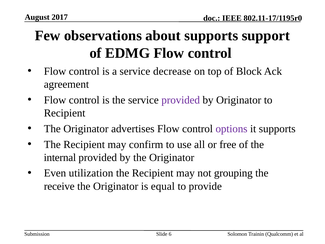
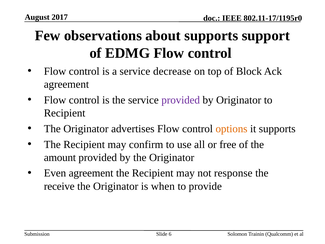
options colour: purple -> orange
internal: internal -> amount
Even utilization: utilization -> agreement
grouping: grouping -> response
equal: equal -> when
